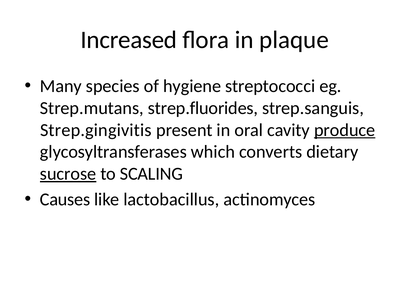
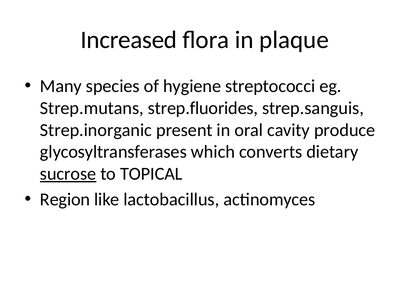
Strep.gingivitis: Strep.gingivitis -> Strep.inorganic
produce underline: present -> none
SCALING: SCALING -> TOPICAL
Causes: Causes -> Region
